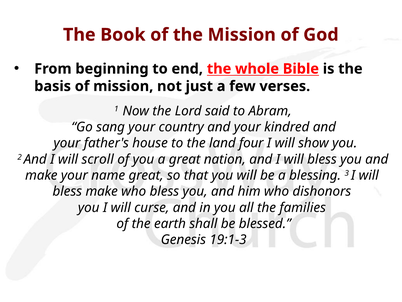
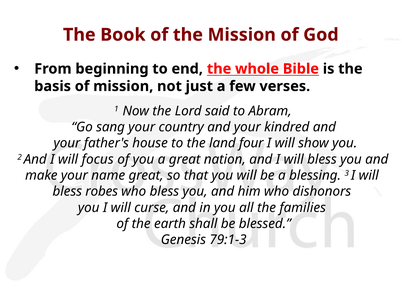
scroll: scroll -> focus
bless make: make -> robes
19:1-3: 19:1-3 -> 79:1-3
